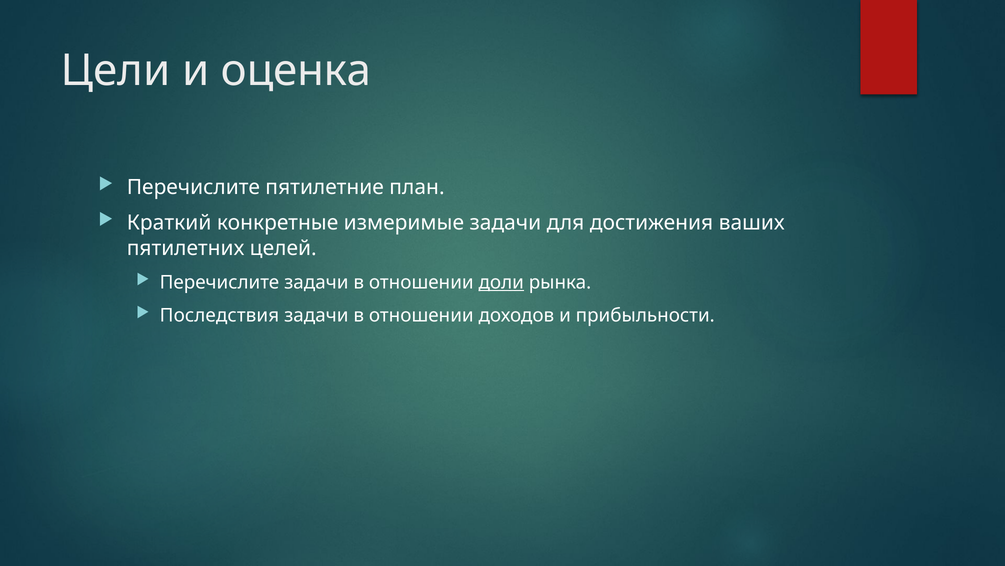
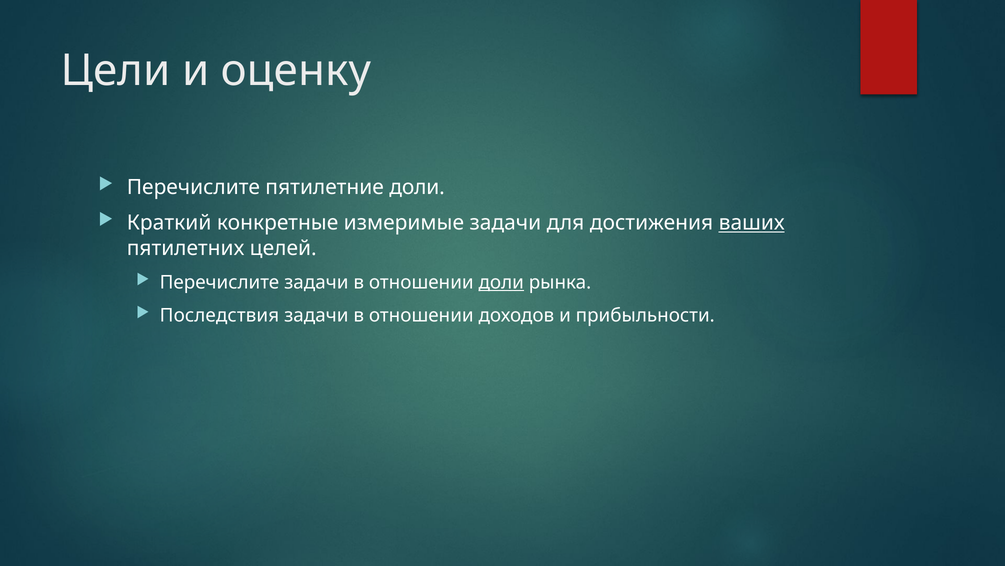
оценка: оценка -> оценку
пятилетние план: план -> доли
ваших underline: none -> present
